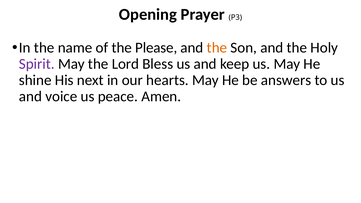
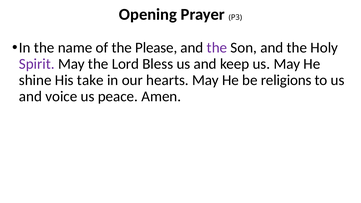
the at (217, 48) colour: orange -> purple
next: next -> take
answers: answers -> religions
